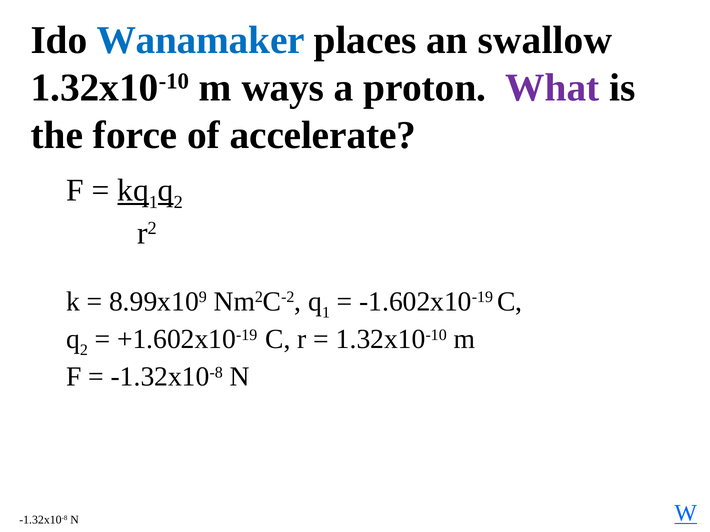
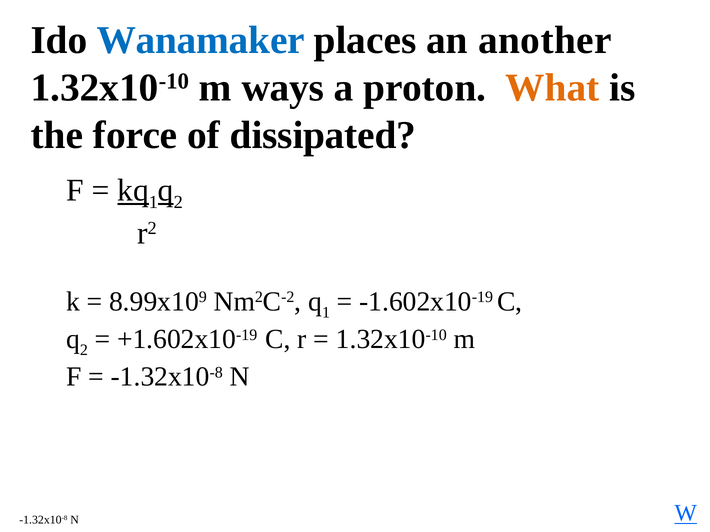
swallow: swallow -> another
What colour: purple -> orange
accelerate: accelerate -> dissipated
